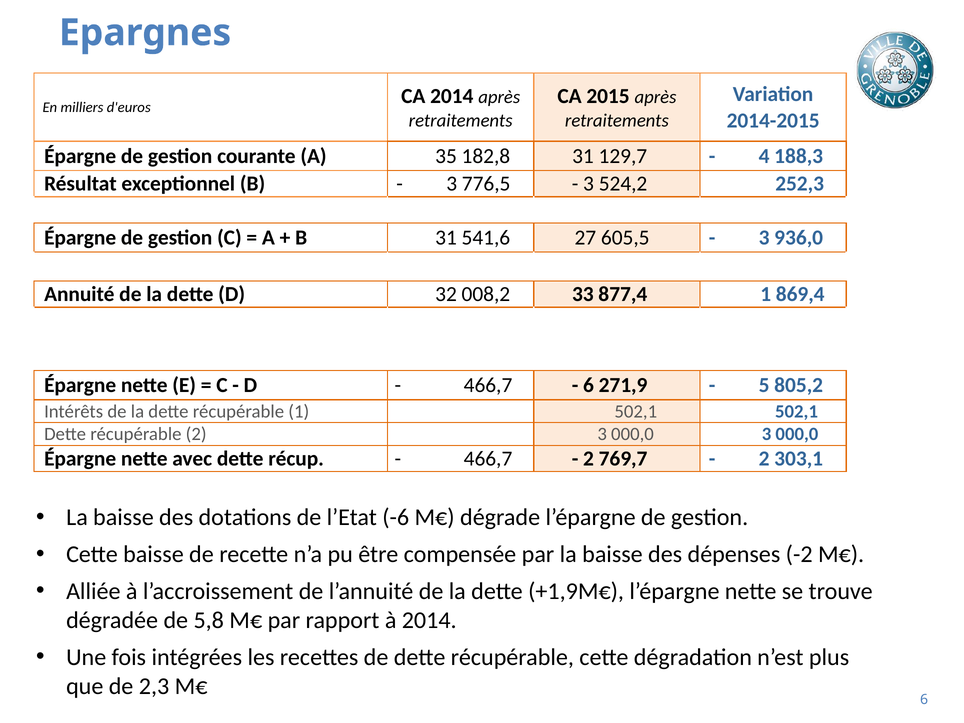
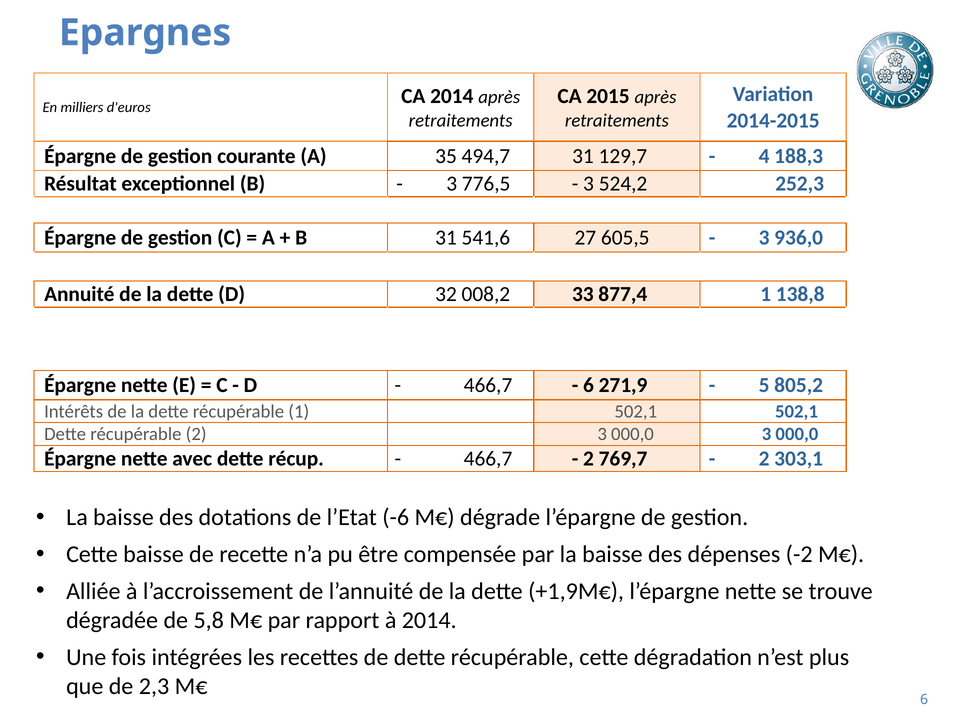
182,8: 182,8 -> 494,7
869,4: 869,4 -> 138,8
